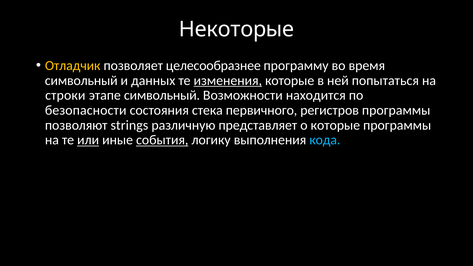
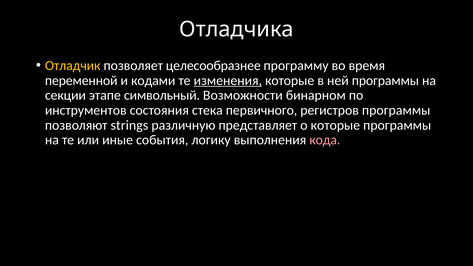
Некоторые: Некоторые -> Отладчика
символьный at (81, 80): символьный -> переменной
данных: данных -> кодами
ней попытаться: попытаться -> программы
строки: строки -> секции
находится: находится -> бинарном
безопасности: безопасности -> инструментов
или underline: present -> none
события underline: present -> none
кода colour: light blue -> pink
